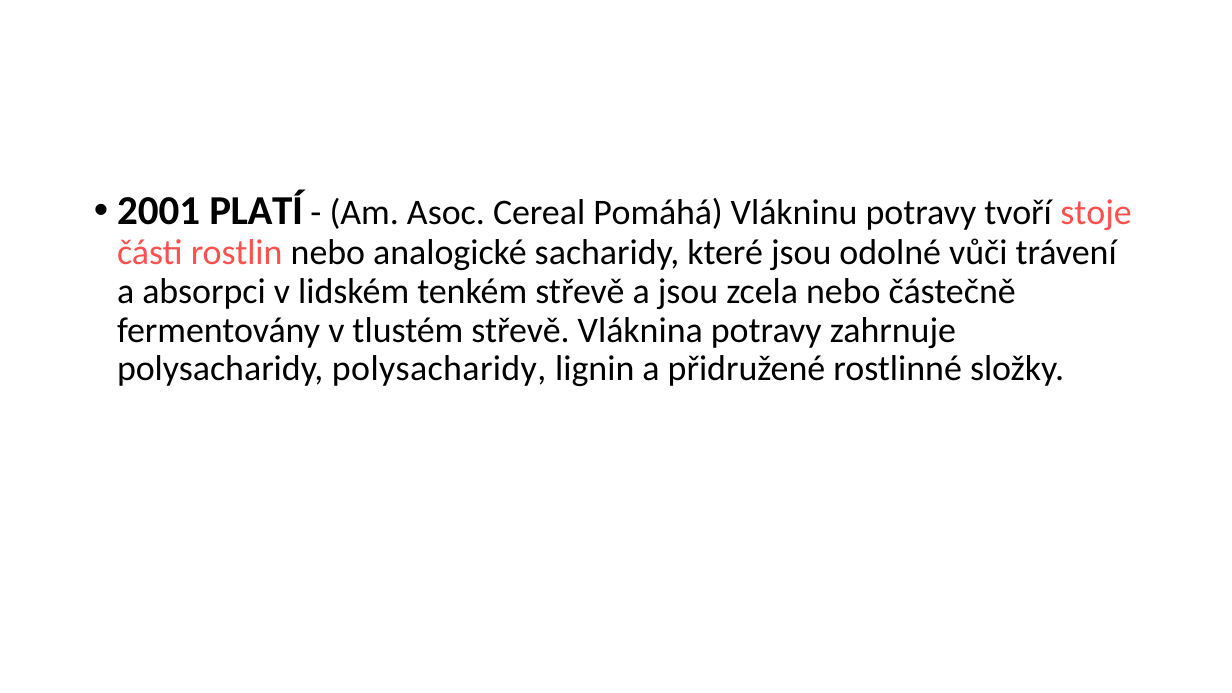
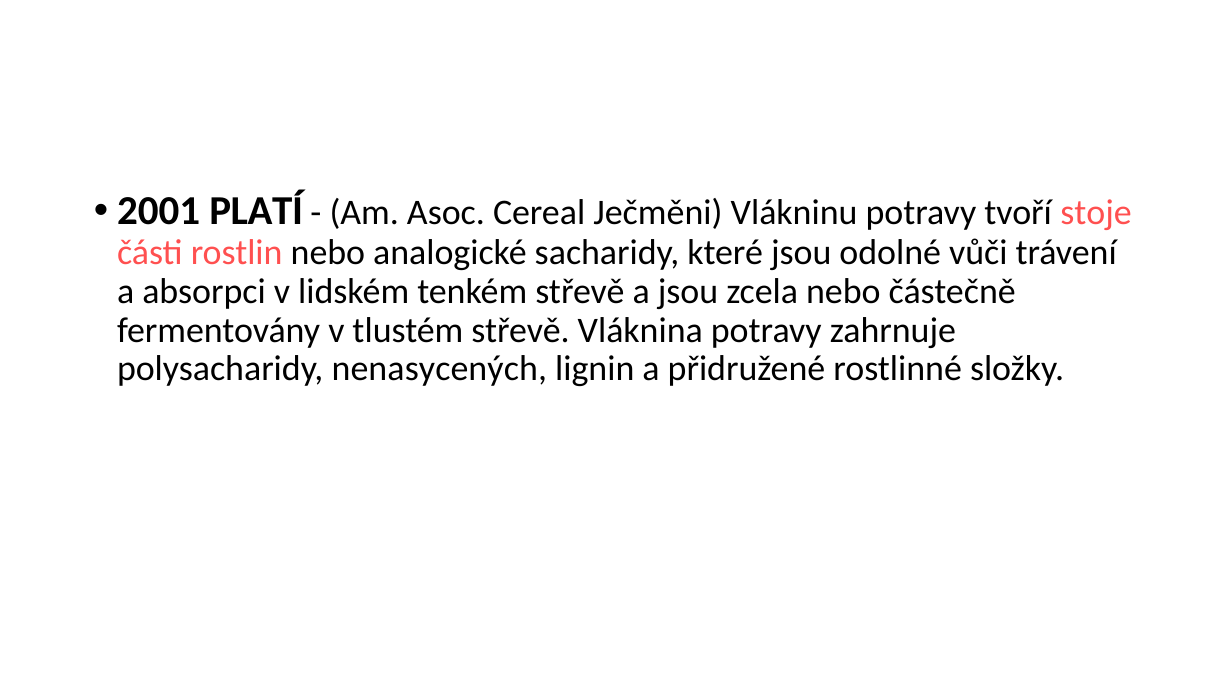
Pomáhá: Pomáhá -> Ječměni
polysacharidy polysacharidy: polysacharidy -> nenasycených
